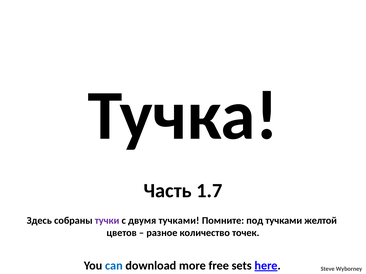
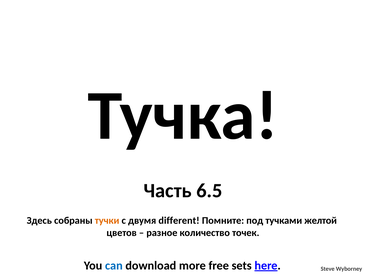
1.7: 1.7 -> 6.5
тучки colour: purple -> orange
двумя тучками: тучками -> different
